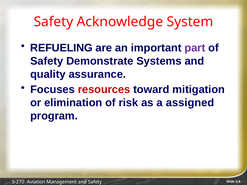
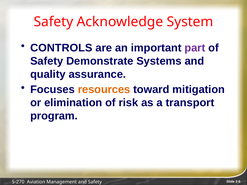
REFUELING: REFUELING -> CONTROLS
resources colour: red -> orange
assigned: assigned -> transport
